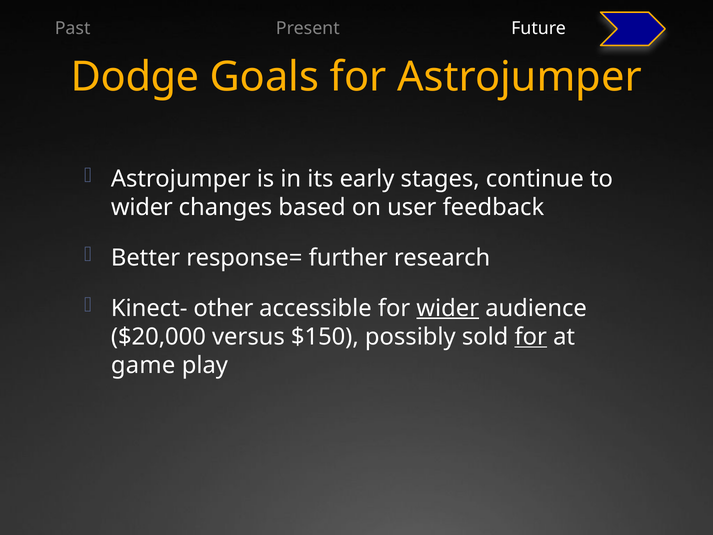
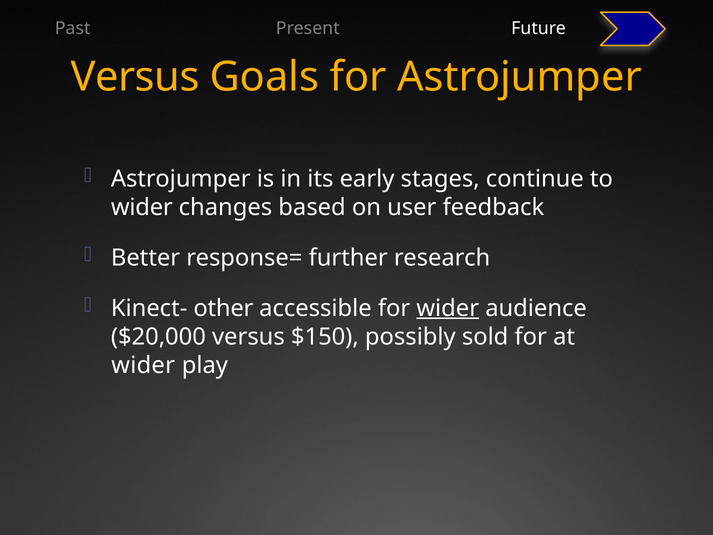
Dodge at (135, 77): Dodge -> Versus
for at (531, 337) underline: present -> none
game at (143, 365): game -> wider
